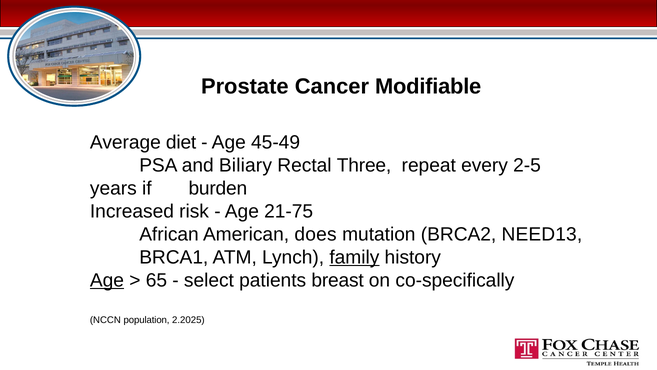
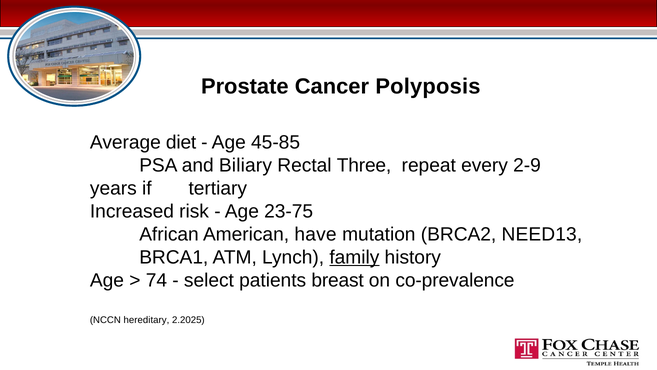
Modifiable: Modifiable -> Polyposis
45-49: 45-49 -> 45-85
2-5: 2-5 -> 2-9
burden: burden -> tertiary
21-75: 21-75 -> 23-75
does: does -> have
Age at (107, 280) underline: present -> none
65: 65 -> 74
co-specifically: co-specifically -> co-prevalence
population: population -> hereditary
